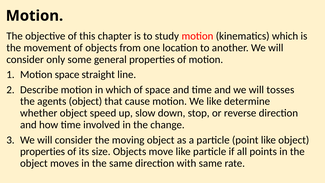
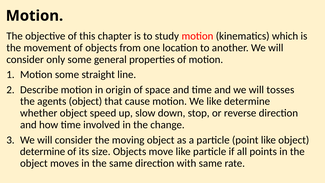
Motion space: space -> some
in which: which -> origin
properties at (43, 152): properties -> determine
